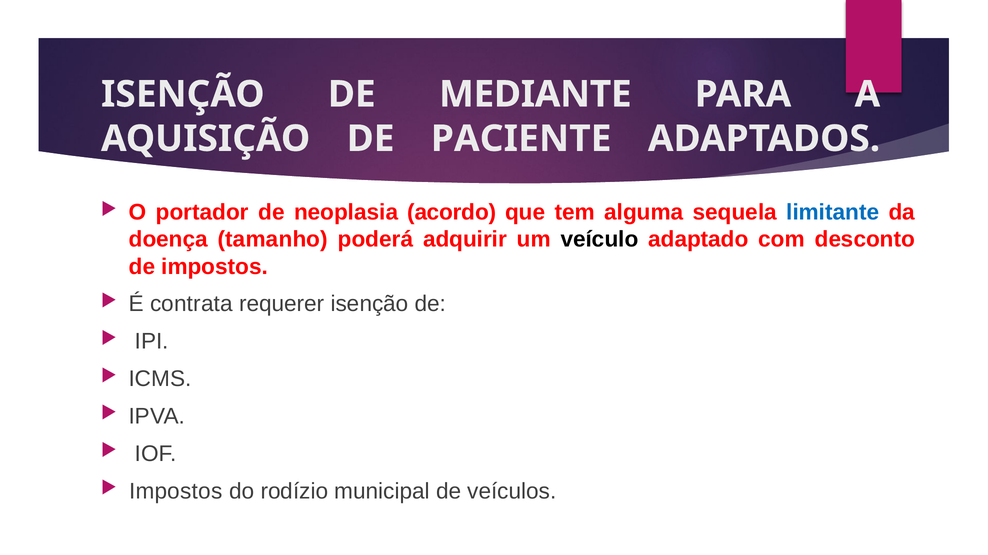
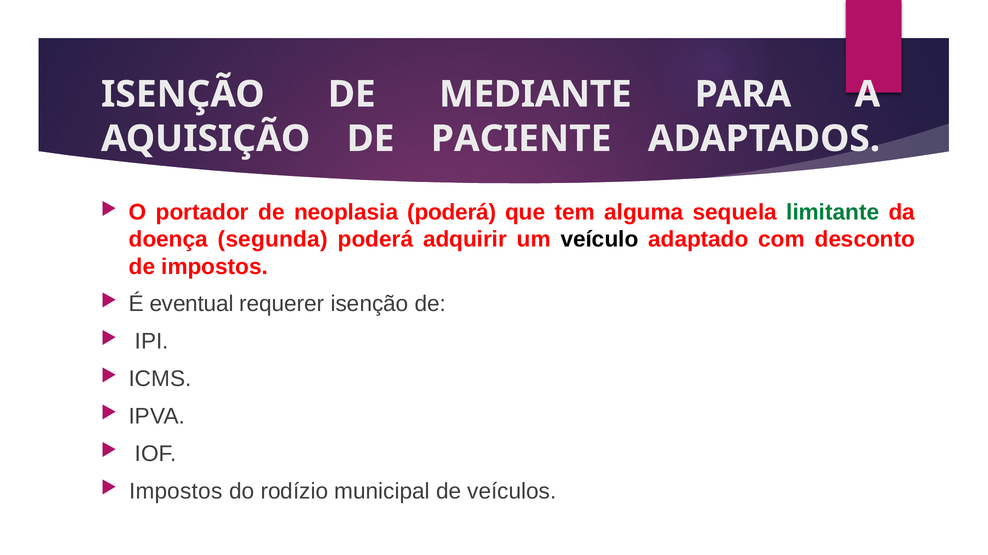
neoplasia acordo: acordo -> poderá
limitante colour: blue -> green
tamanho: tamanho -> segunda
contrata: contrata -> eventual
